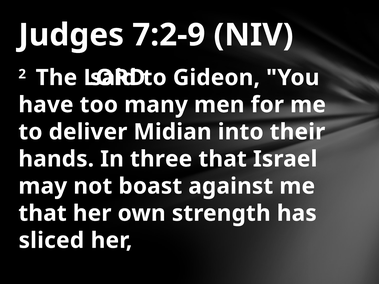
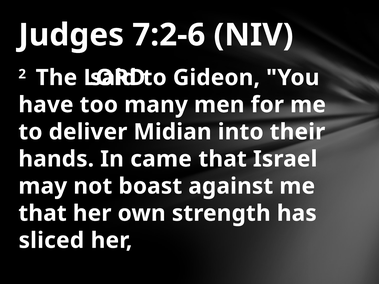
7:2-9: 7:2-9 -> 7:2-6
three: three -> came
